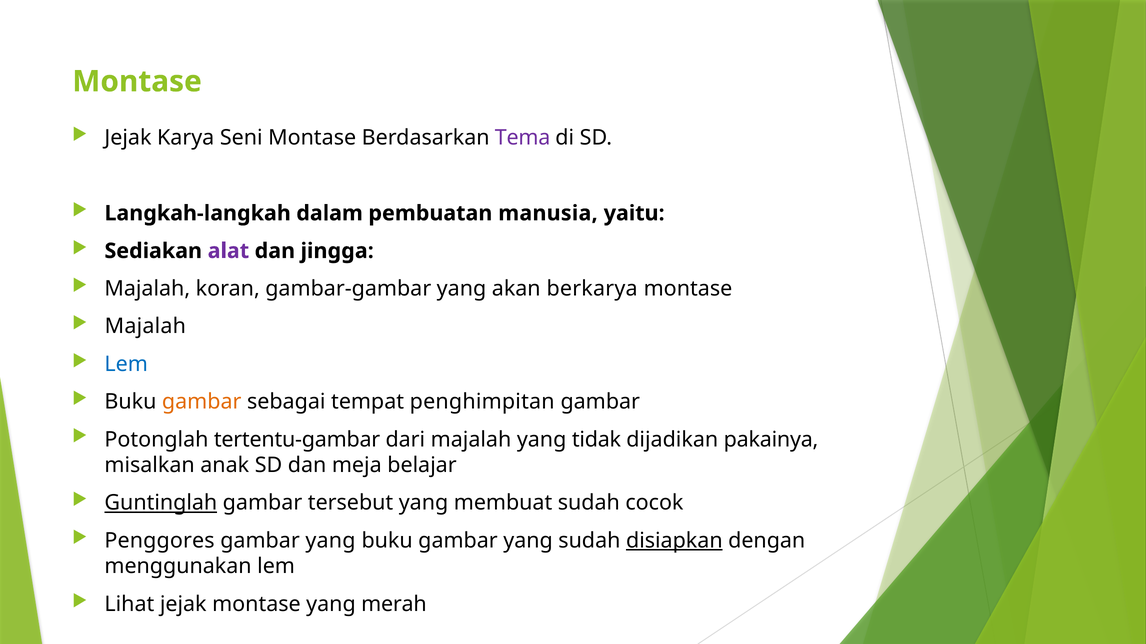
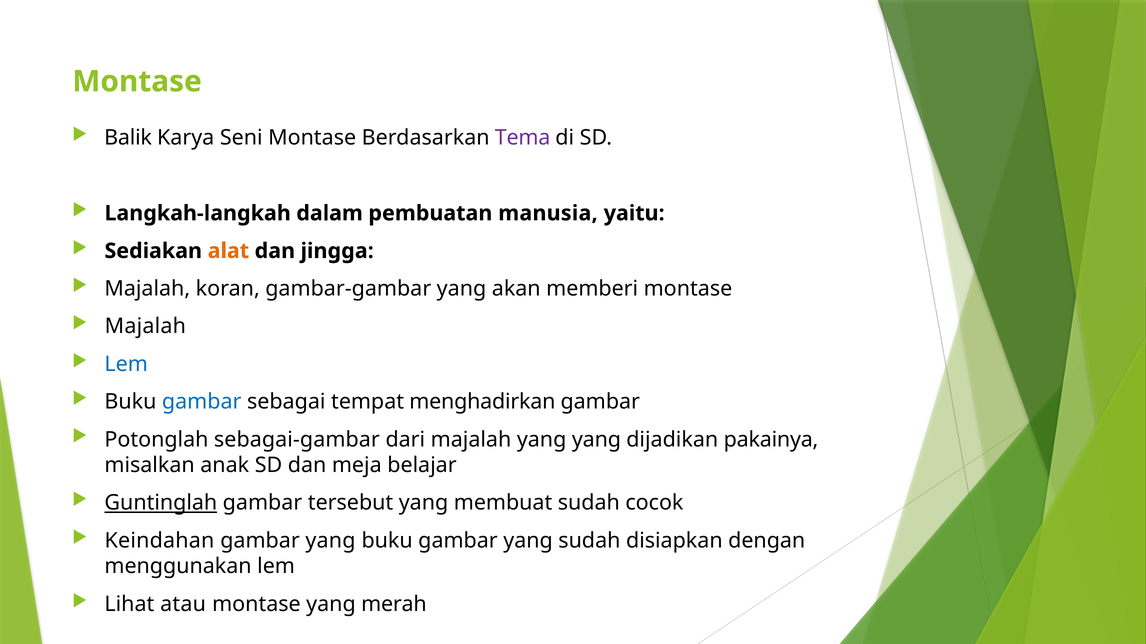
Jejak at (128, 138): Jejak -> Balik
alat colour: purple -> orange
berkarya: berkarya -> memberi
gambar at (202, 402) colour: orange -> blue
penghimpitan: penghimpitan -> menghadirkan
tertentu-gambar: tertentu-gambar -> sebagai-gambar
yang tidak: tidak -> yang
Penggores: Penggores -> Keindahan
disiapkan underline: present -> none
Lihat jejak: jejak -> atau
